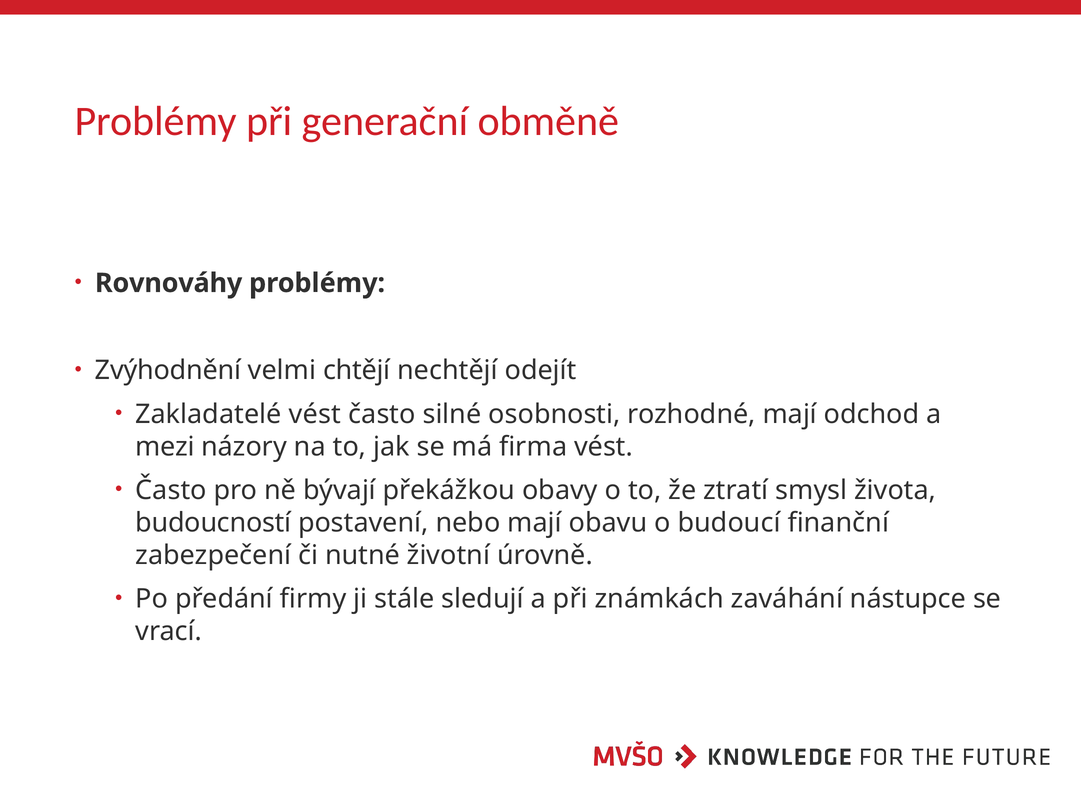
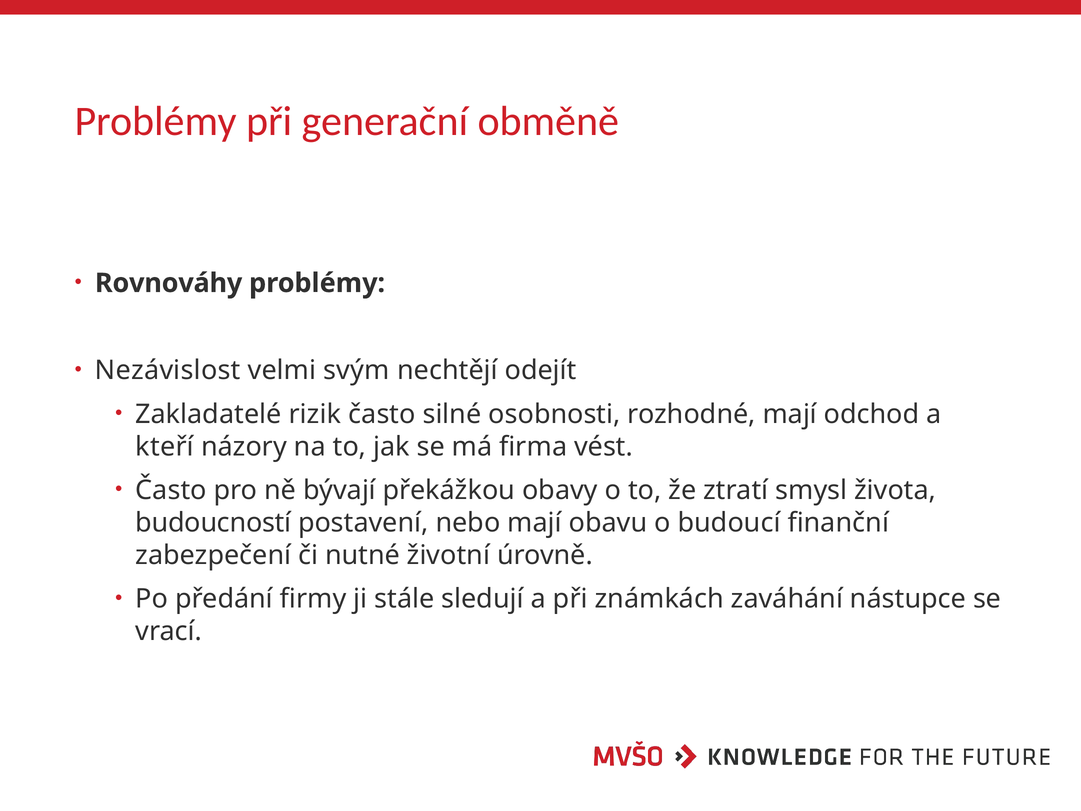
Zvýhodnění: Zvýhodnění -> Nezávislost
chtějí: chtějí -> svým
Zakladatelé vést: vést -> rizik
mezi: mezi -> kteří
